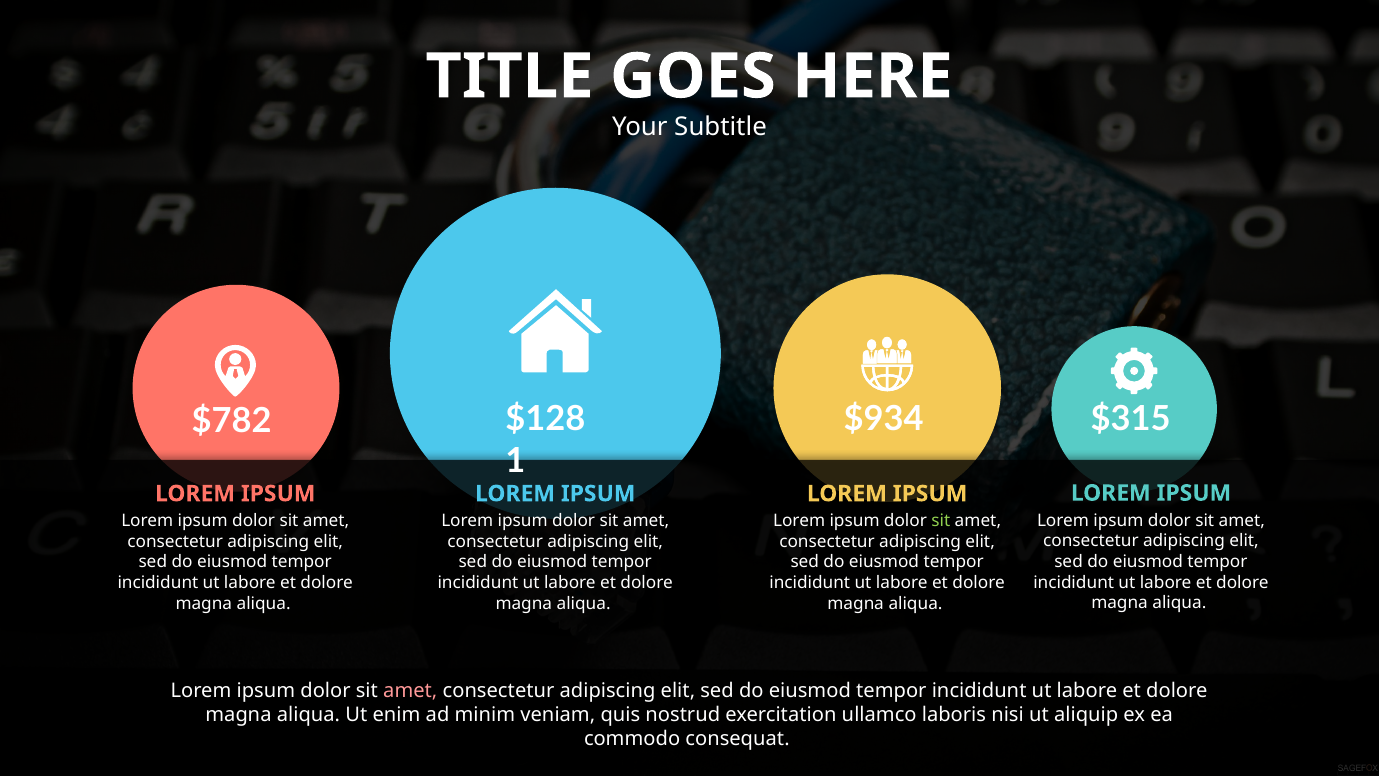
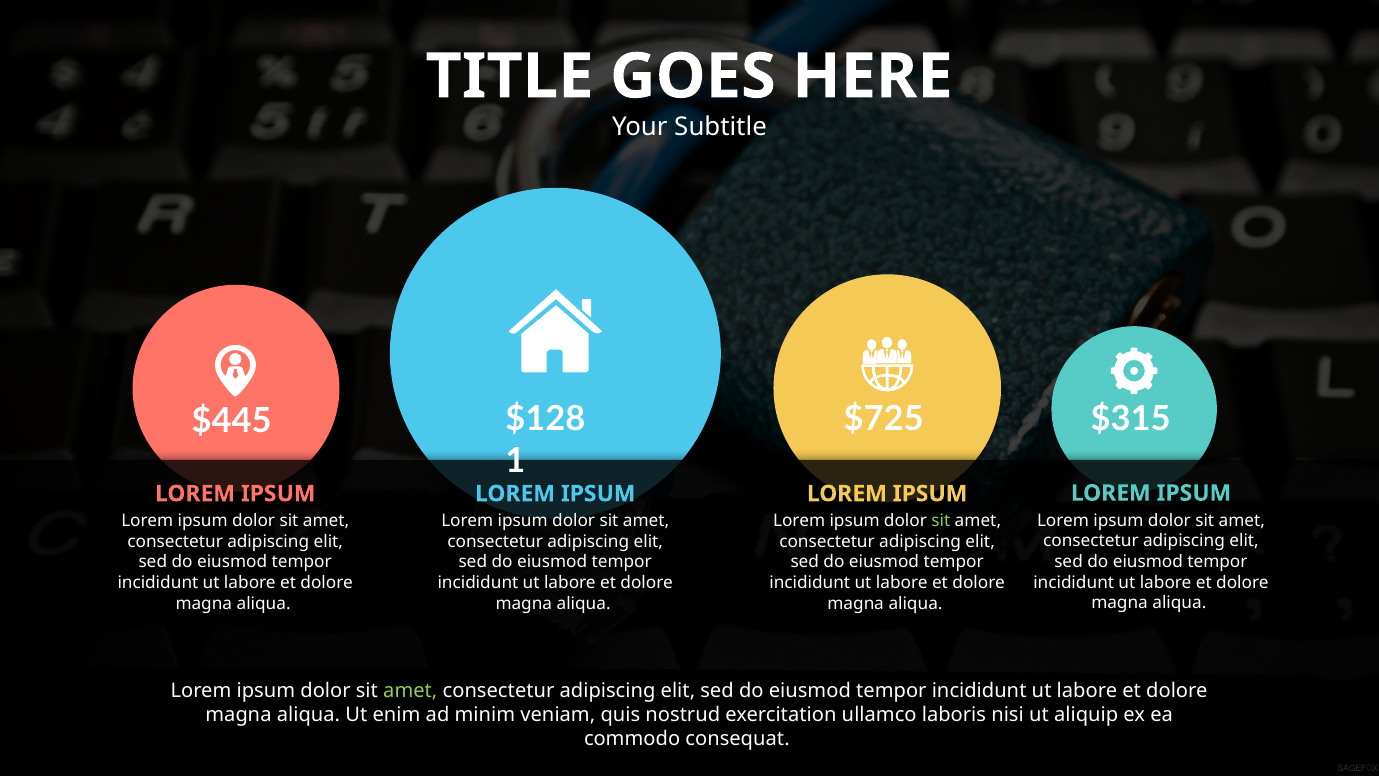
$934: $934 -> $725
$782: $782 -> $445
amet at (410, 690) colour: pink -> light green
